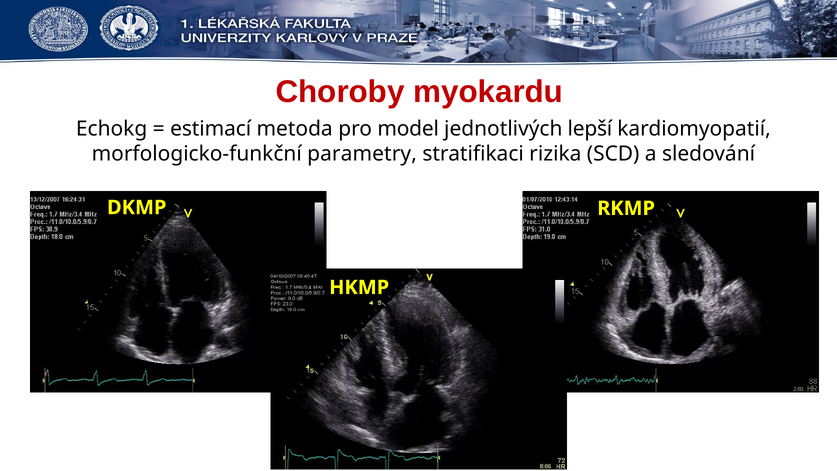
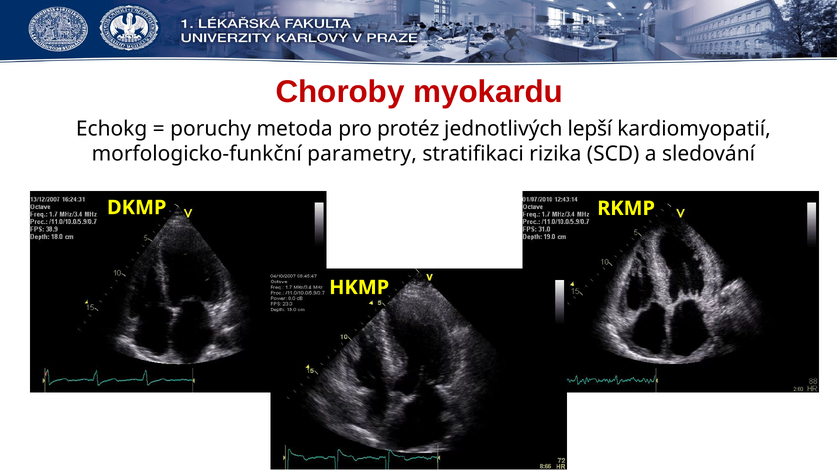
estimací: estimací -> poruchy
model: model -> protéz
